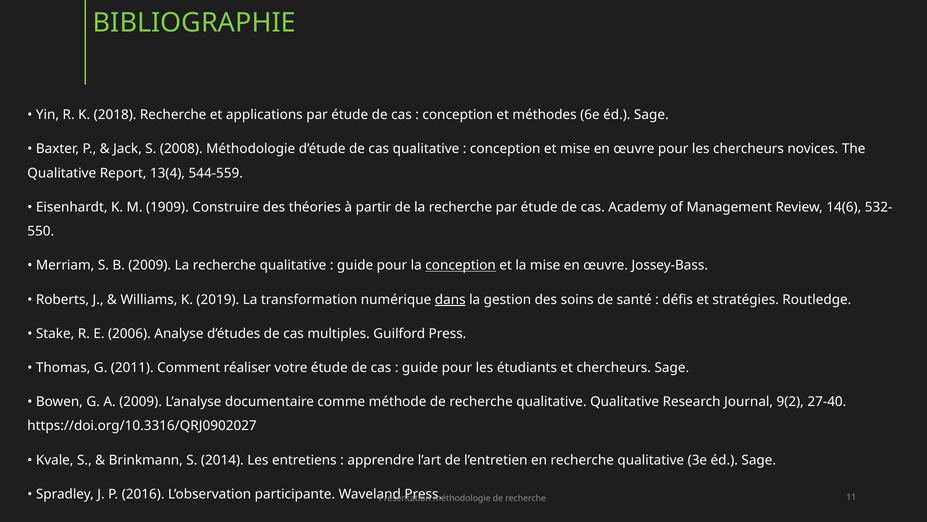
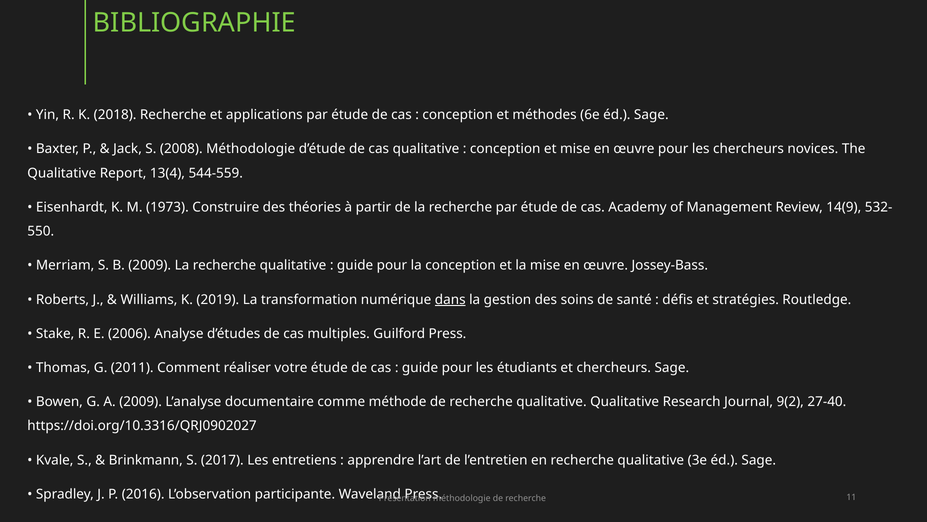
1909: 1909 -> 1973
14(6: 14(6 -> 14(9
conception at (461, 265) underline: present -> none
2014: 2014 -> 2017
